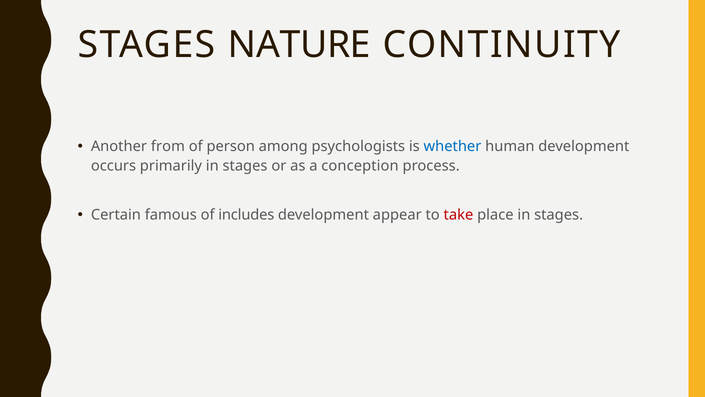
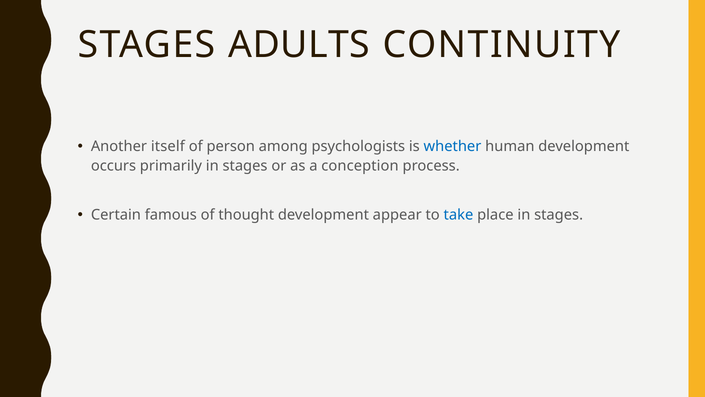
NATURE: NATURE -> ADULTS
from: from -> itself
includes: includes -> thought
take colour: red -> blue
